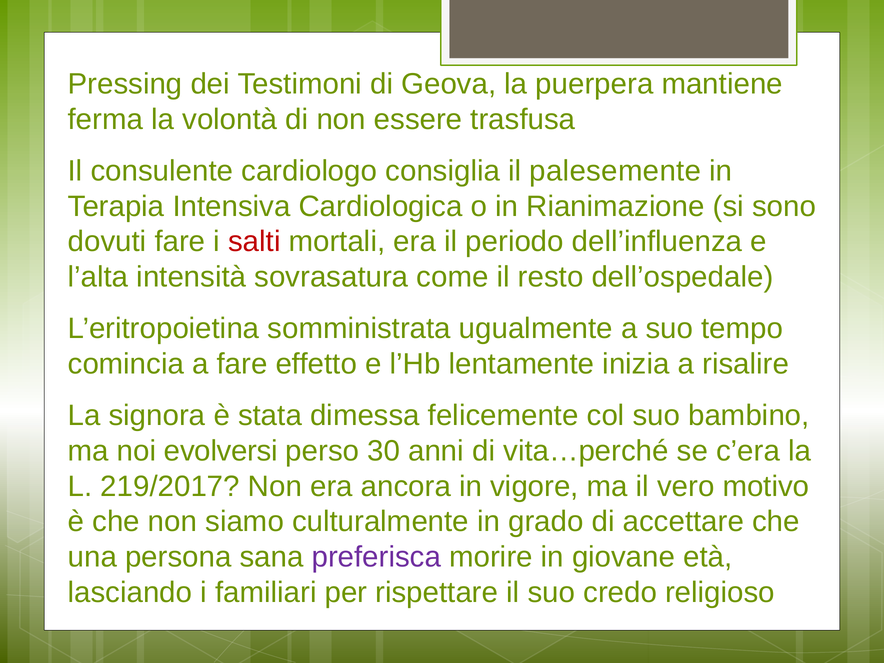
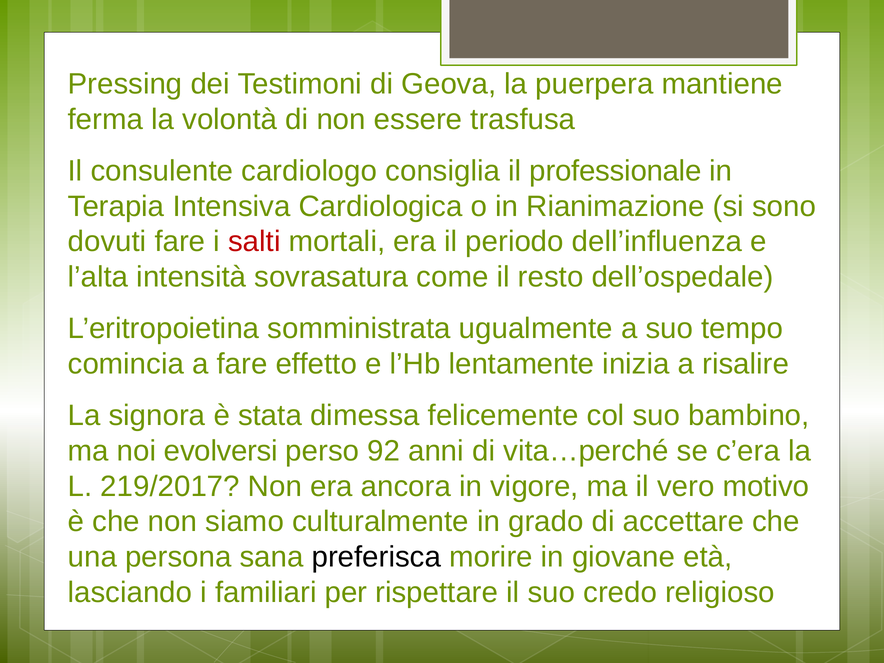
palesemente: palesemente -> professionale
30: 30 -> 92
preferisca colour: purple -> black
